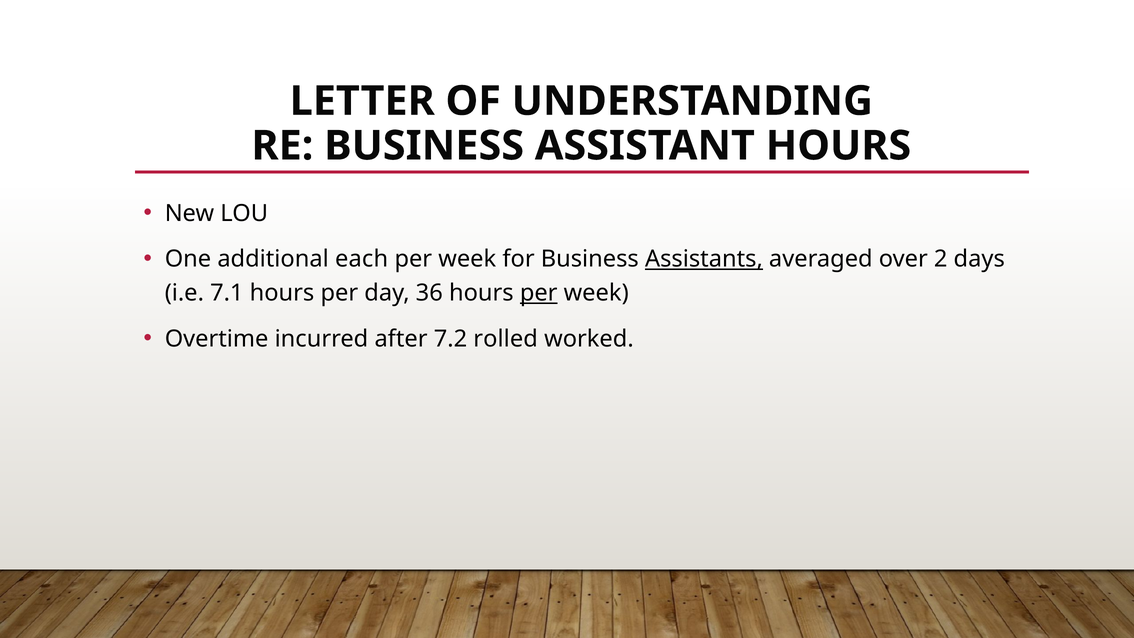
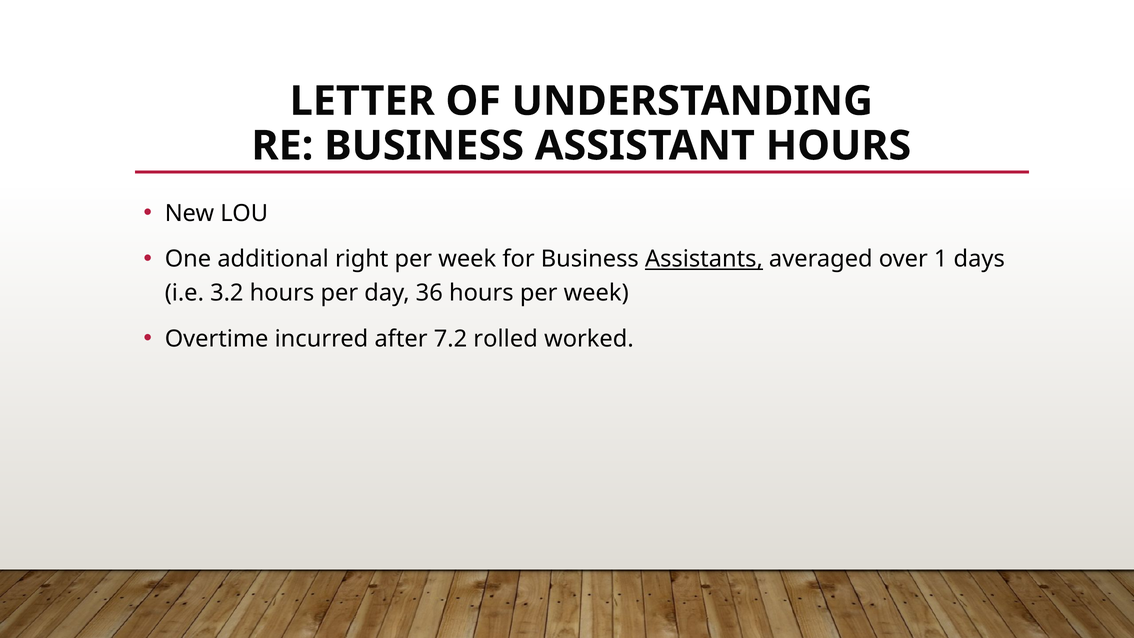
each: each -> right
2: 2 -> 1
7.1: 7.1 -> 3.2
per at (539, 293) underline: present -> none
